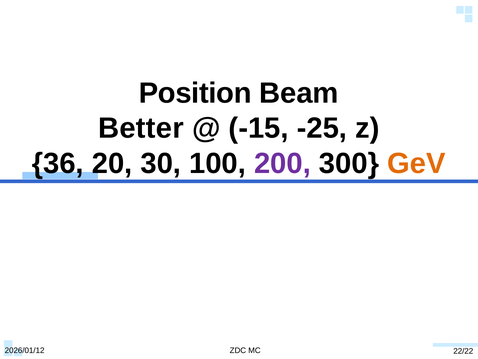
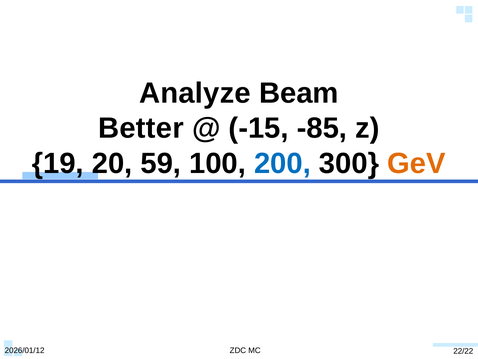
Position: Position -> Analyze
-25: -25 -> -85
36: 36 -> 19
30: 30 -> 59
200 colour: purple -> blue
